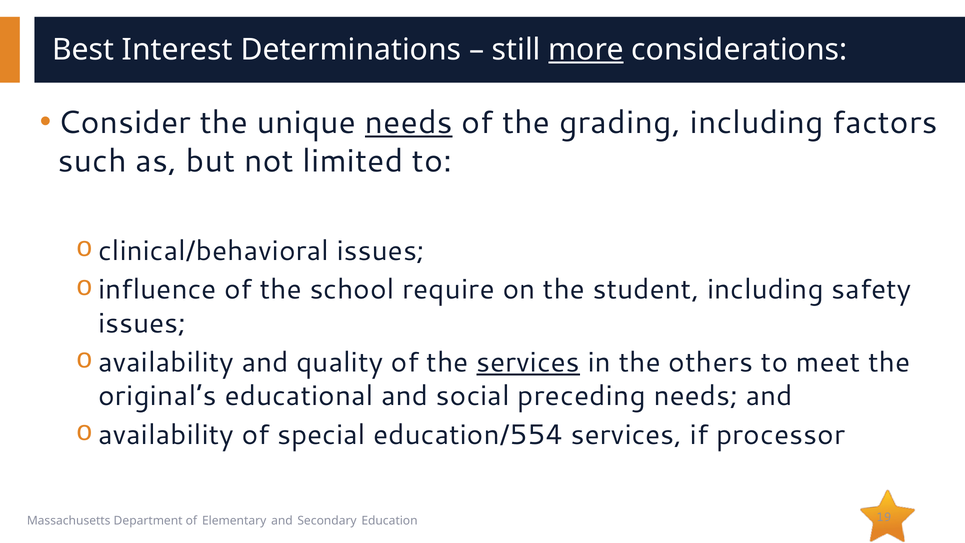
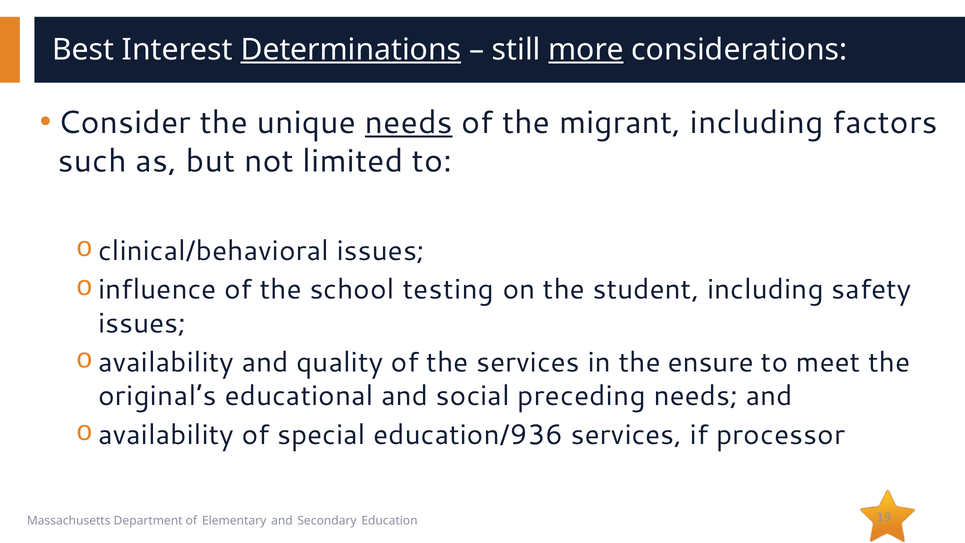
Determinations underline: none -> present
grading: grading -> migrant
require: require -> testing
services at (528, 362) underline: present -> none
others: others -> ensure
education/554: education/554 -> education/936
